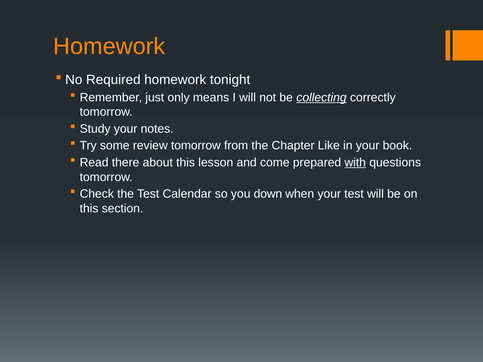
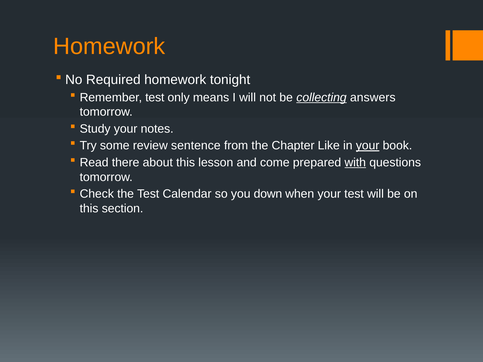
Remember just: just -> test
correctly: correctly -> answers
review tomorrow: tomorrow -> sentence
your at (368, 146) underline: none -> present
